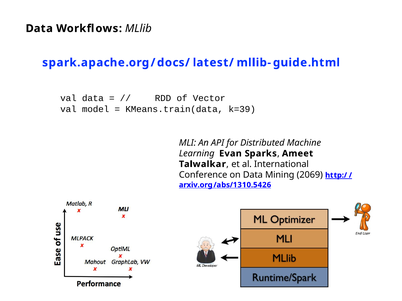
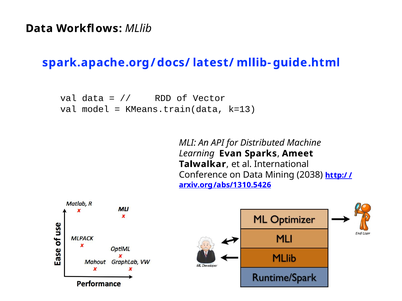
k=39: k=39 -> k=13
2069: 2069 -> 2038
